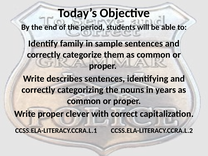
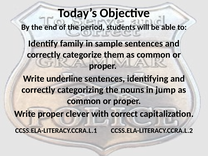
describes: describes -> underline
years: years -> jump
